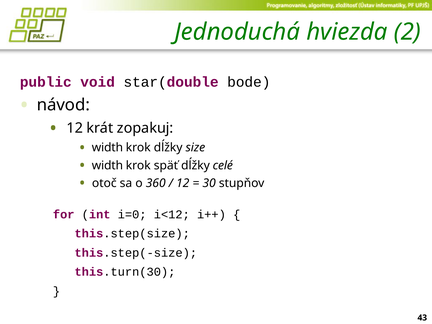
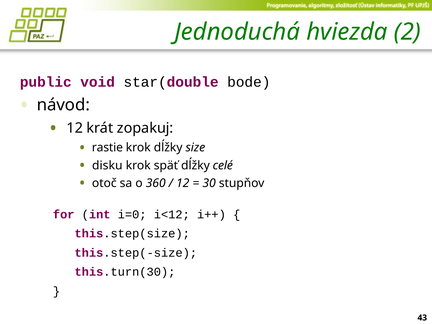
width at (107, 148): width -> rastie
width at (107, 165): width -> disku
